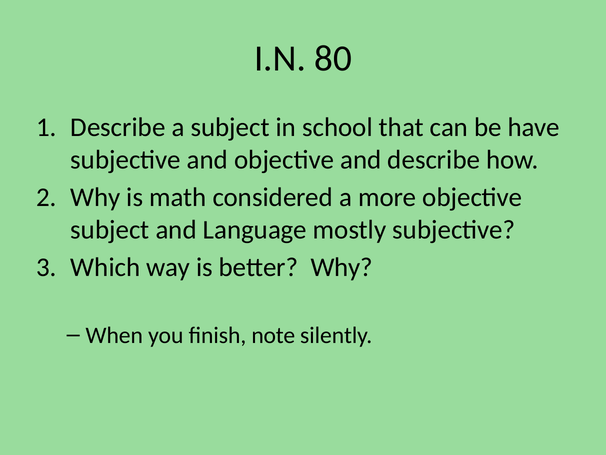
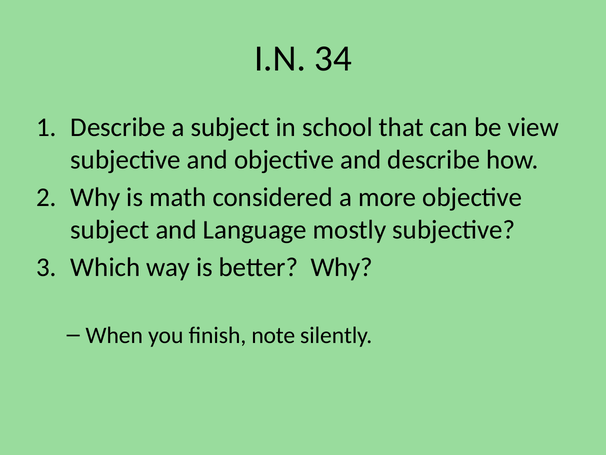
80: 80 -> 34
have: have -> view
